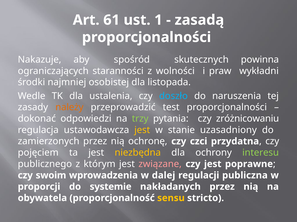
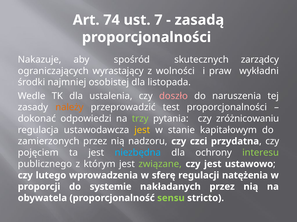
61: 61 -> 74
1: 1 -> 7
powinna: powinna -> zarządcy
staranności: staranności -> wyrastający
doszło colour: light blue -> pink
uzasadniony: uzasadniony -> kapitałowym
ochronę: ochronę -> nadzoru
niezbędna colour: yellow -> light blue
związane colour: pink -> light green
poprawne: poprawne -> ustawowo
swoim: swoim -> lutego
dalej: dalej -> sferę
publiczna: publiczna -> natężenia
sensu colour: yellow -> light green
